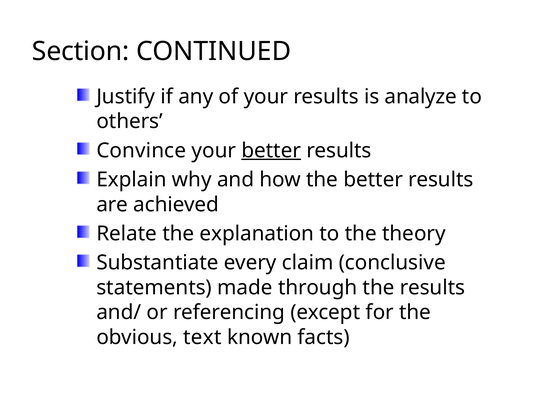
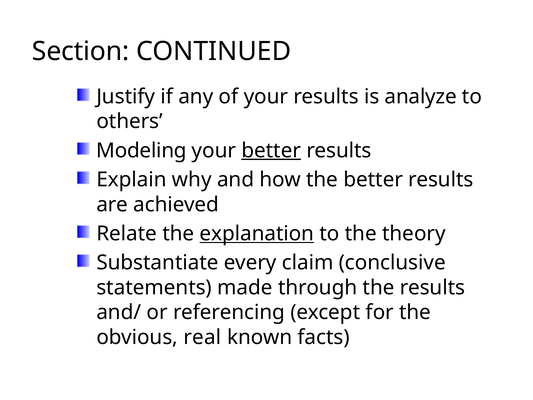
Convince: Convince -> Modeling
explanation underline: none -> present
text: text -> real
